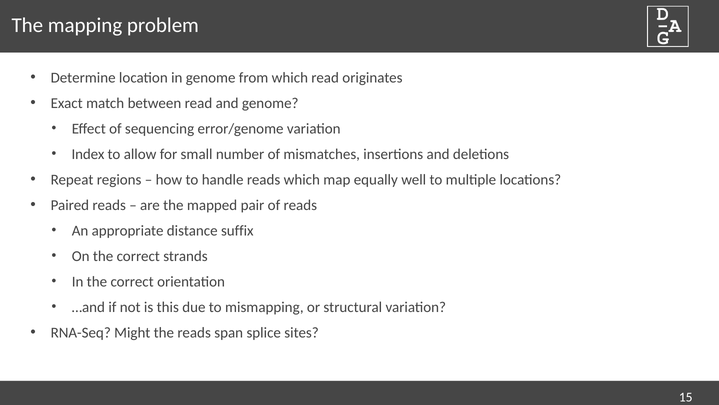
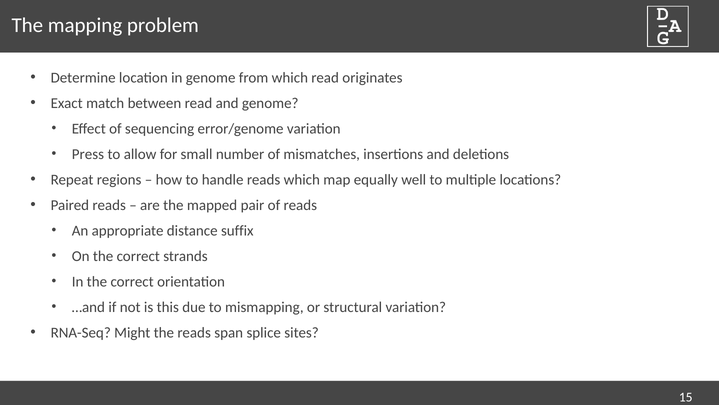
Index: Index -> Press
